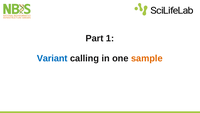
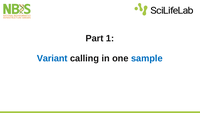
sample colour: orange -> blue
